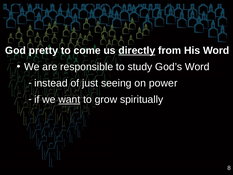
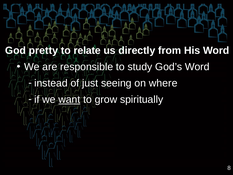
come: come -> relate
directly underline: present -> none
power: power -> where
